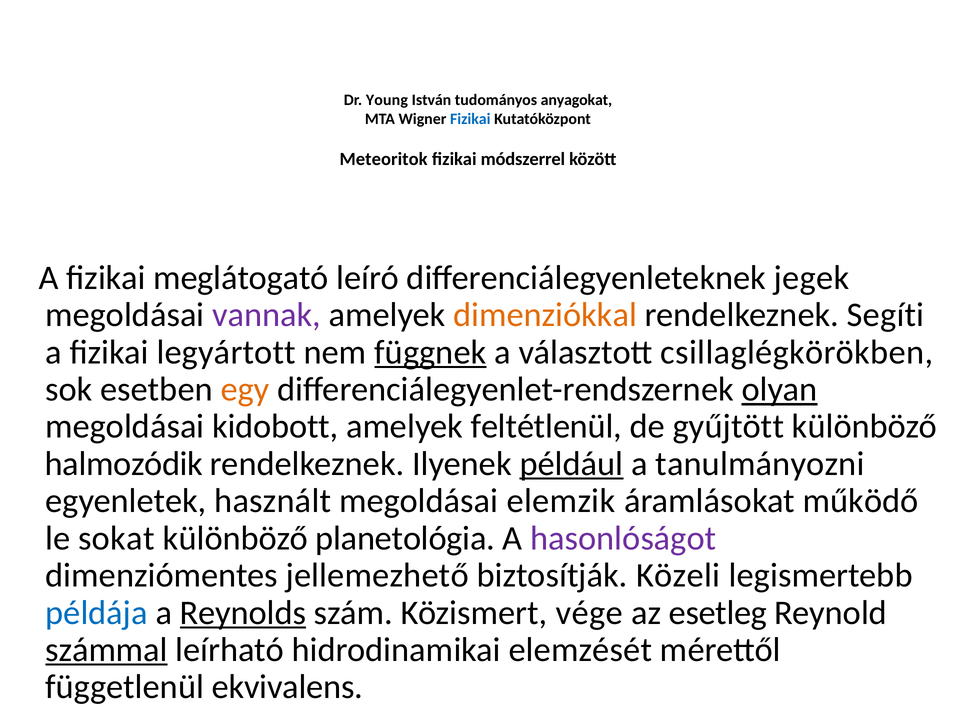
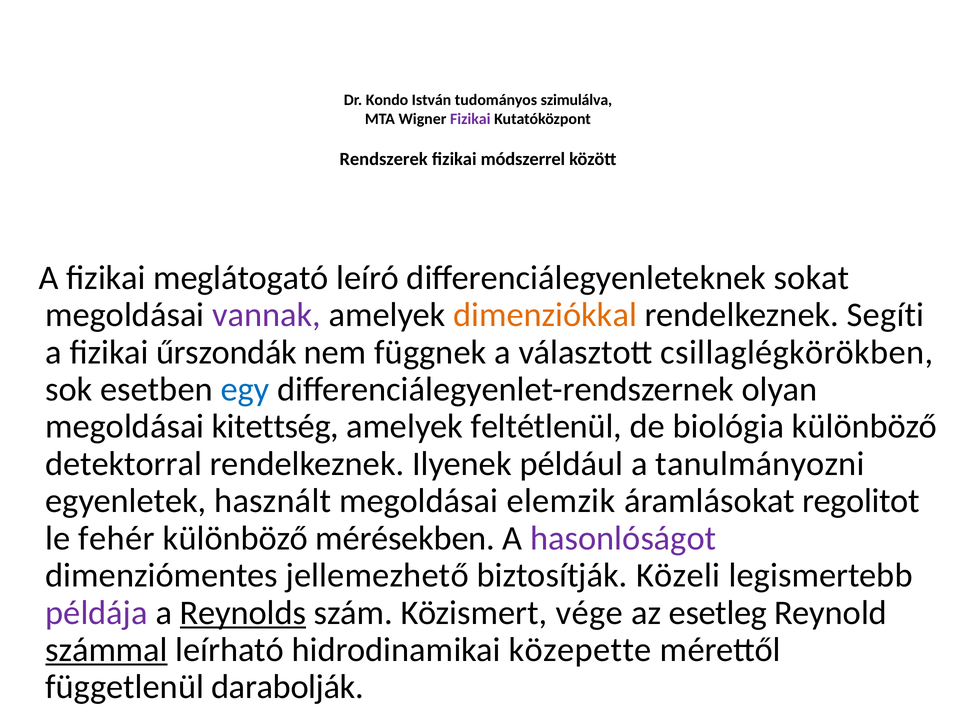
Young: Young -> Kondo
anyagokat: anyagokat -> szimulálva
Fizikai at (470, 119) colour: blue -> purple
Meteoritok: Meteoritok -> Rendszerek
jegek: jegek -> sokat
legyártott: legyártott -> űrszondák
függnek underline: present -> none
egy colour: orange -> blue
olyan underline: present -> none
kidobott: kidobott -> kitettség
gyűjtött: gyűjtött -> biológia
halmozódik: halmozódik -> detektorral
például underline: present -> none
működő: működő -> regolitot
sokat: sokat -> fehér
planetológia: planetológia -> mérésekben
példája colour: blue -> purple
elemzését: elemzését -> közepette
ekvivalens: ekvivalens -> darabolják
